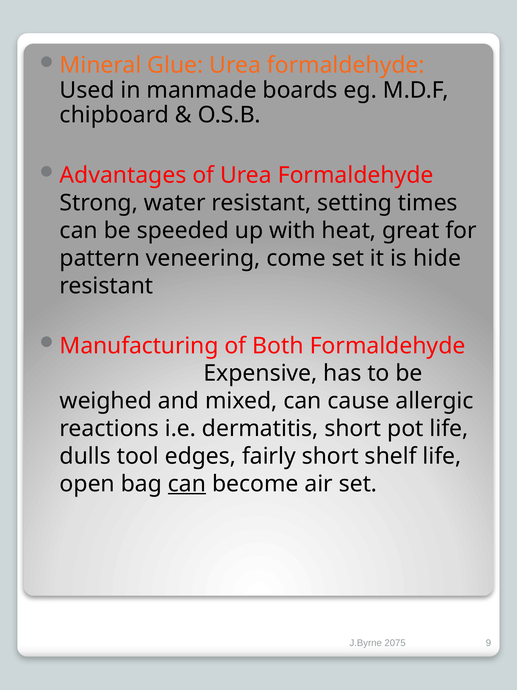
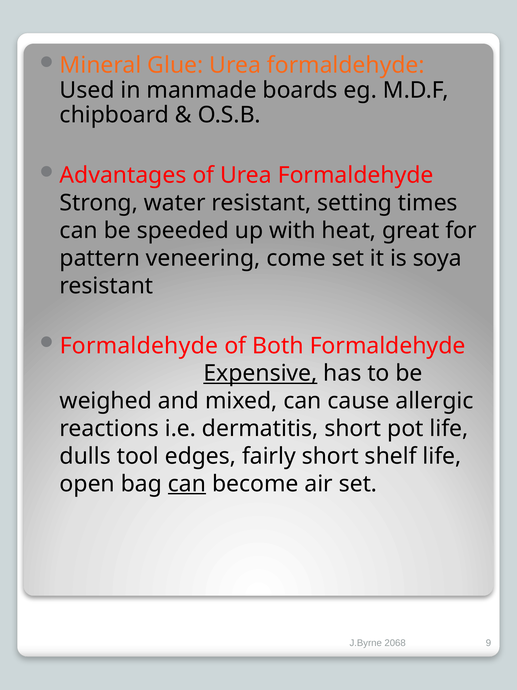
hide: hide -> soya
Manufacturing at (139, 345): Manufacturing -> Formaldehyde
Expensive underline: none -> present
2075: 2075 -> 2068
